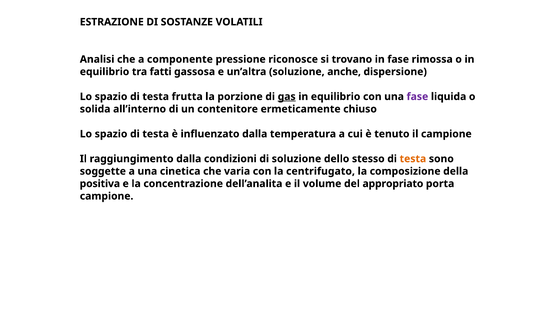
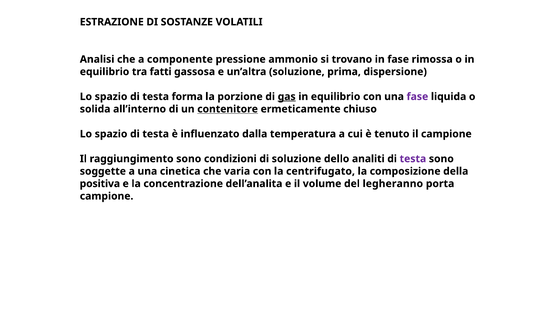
riconosce: riconosce -> ammonio
anche: anche -> prima
frutta: frutta -> forma
contenitore underline: none -> present
raggiungimento dalla: dalla -> sono
stesso: stesso -> analiti
testa at (413, 159) colour: orange -> purple
appropriato: appropriato -> legheranno
